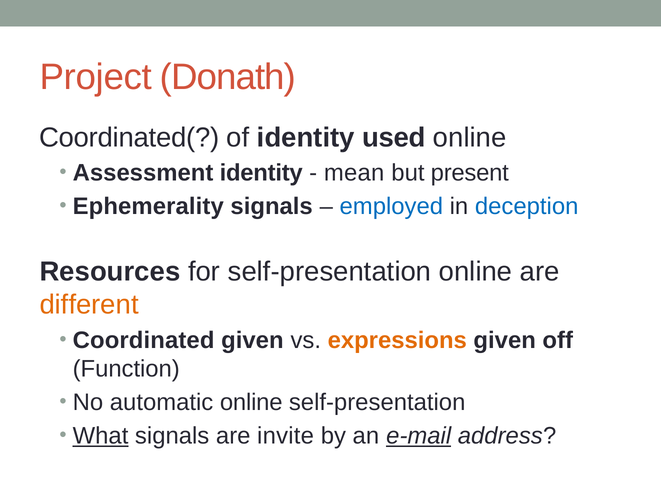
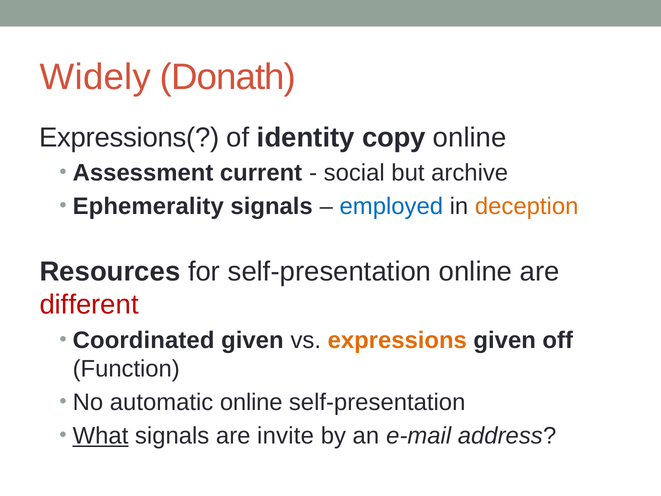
Project: Project -> Widely
Coordinated(: Coordinated( -> Expressions(
used: used -> copy
Assessment identity: identity -> current
mean: mean -> social
present: present -> archive
deception colour: blue -> orange
different colour: orange -> red
e-mail underline: present -> none
